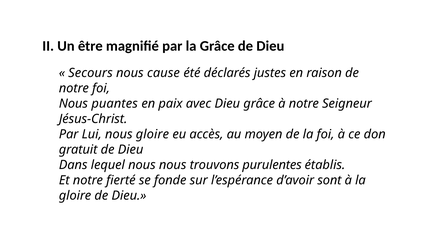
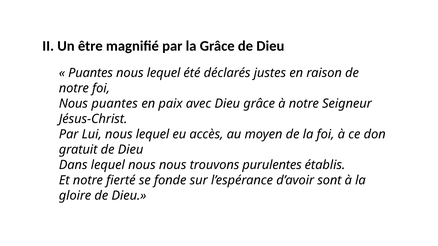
Secours at (90, 73): Secours -> Puantes
cause at (163, 73): cause -> lequel
Lui nous gloire: gloire -> lequel
